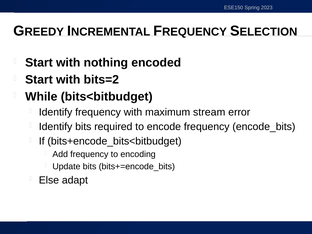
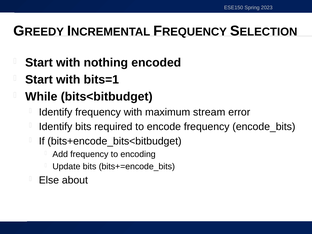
bits=2: bits=2 -> bits=1
adapt: adapt -> about
